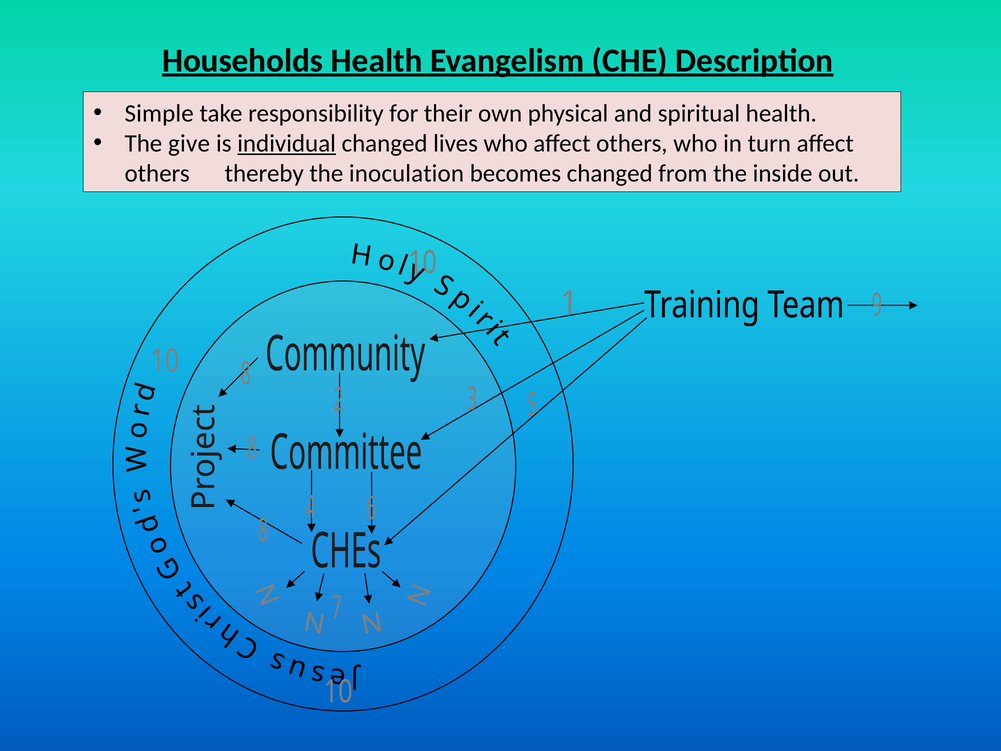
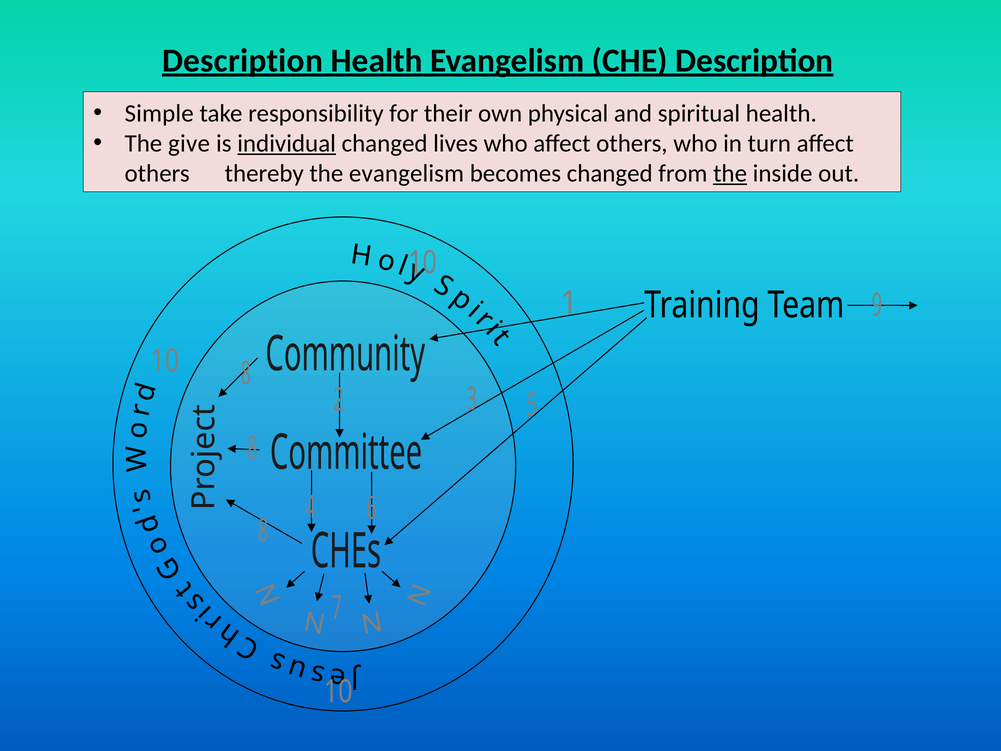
Households at (243, 61): Households -> Description
the inoculation: inoculation -> evangelism
the at (730, 173) underline: none -> present
